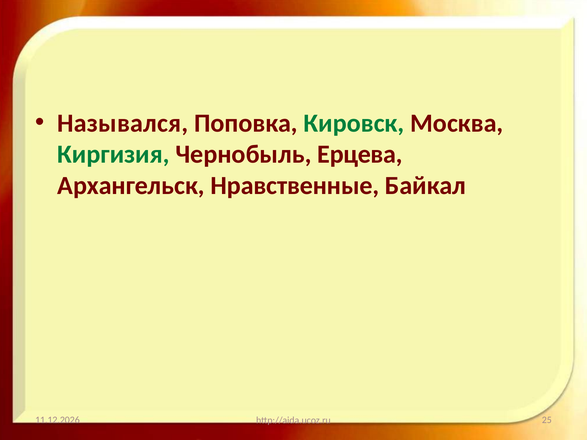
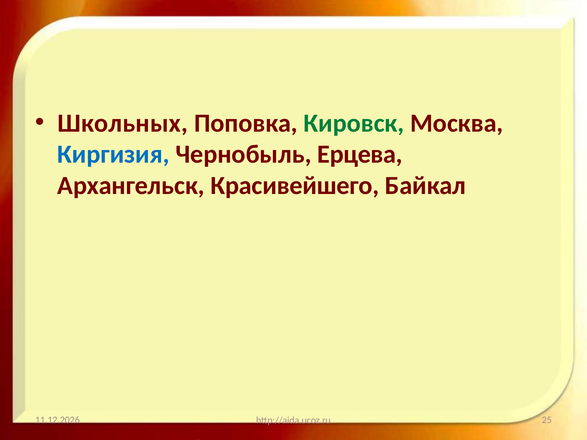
Назывался: Назывался -> Школьных
Киргизия colour: green -> blue
Нравственные: Нравственные -> Красивейшего
